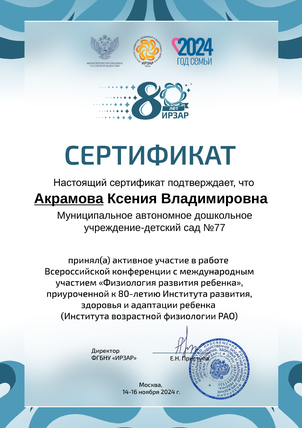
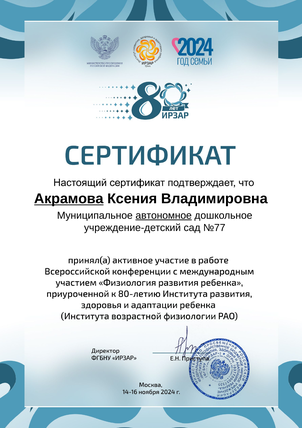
автономное underline: none -> present
